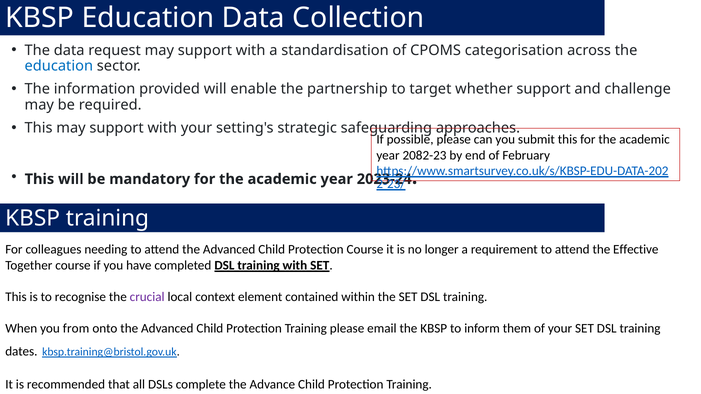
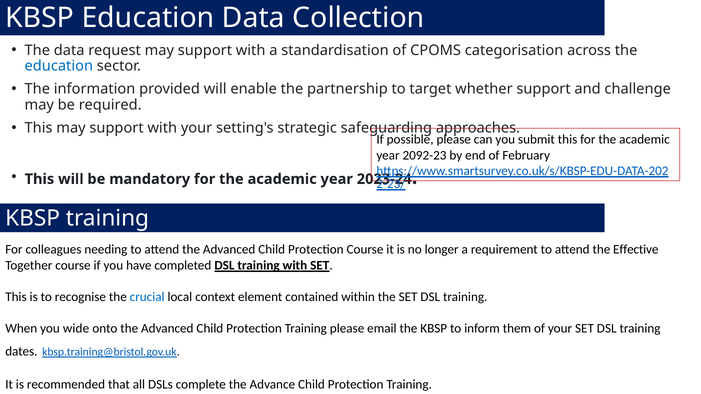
2082-23: 2082-23 -> 2092-23
crucial colour: purple -> blue
from: from -> wide
